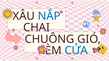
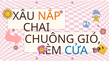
NẮP colour: blue -> orange
